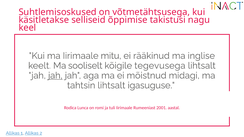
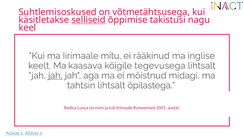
selliseid underline: none -> present
sooliselt: sooliselt -> kaasava
igasuguse: igasuguse -> õpilastega
